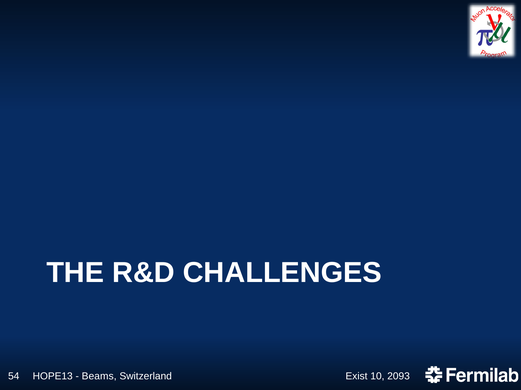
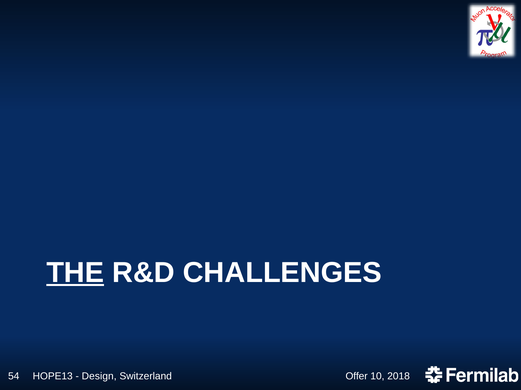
THE underline: none -> present
Beams: Beams -> Design
Exist: Exist -> Offer
2093: 2093 -> 2018
